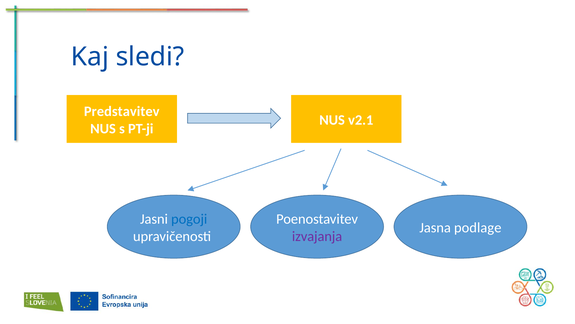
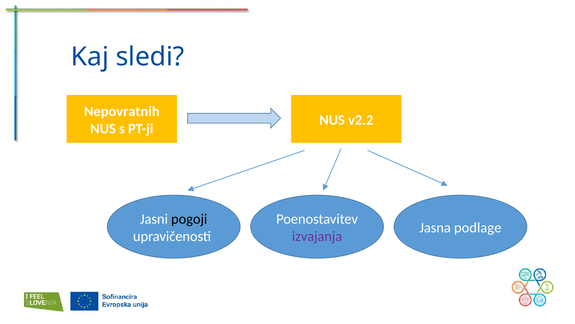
Predstavitev: Predstavitev -> Nepovratnih
v2.1: v2.1 -> v2.2
pogoji colour: blue -> black
